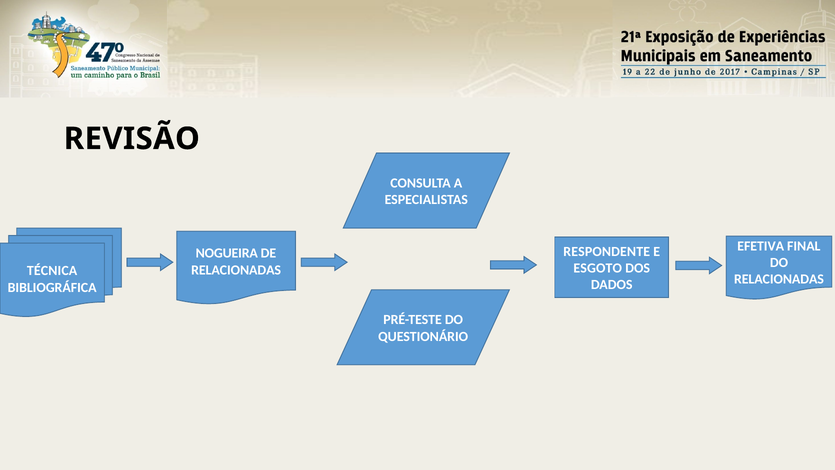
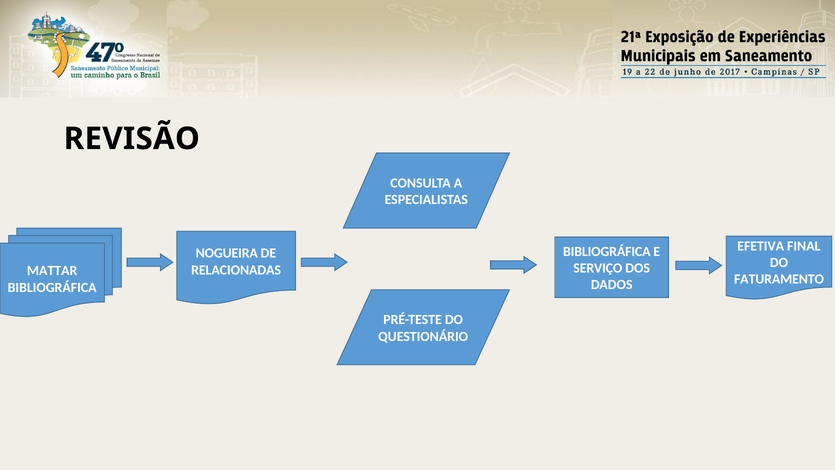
RESPONDENTE at (607, 251): RESPONDENTE -> BIBLIOGRÁFICA
ESGOTO: ESGOTO -> SERVIÇO
TÉCNICA: TÉCNICA -> MATTAR
RELACIONADAS at (779, 279): RELACIONADAS -> FATURAMENTO
